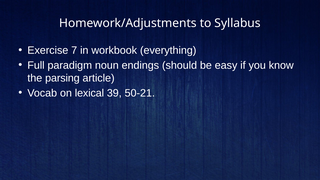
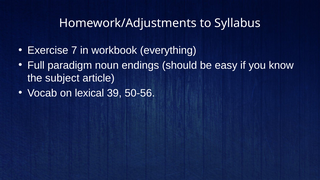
parsing: parsing -> subject
50-21: 50-21 -> 50-56
